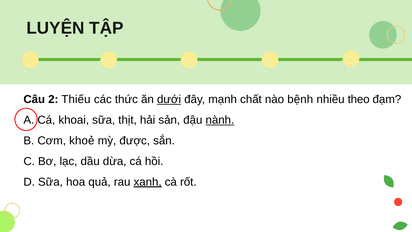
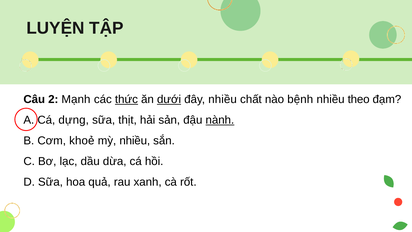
Thiếu: Thiếu -> Mạnh
thức underline: none -> present
đây mạnh: mạnh -> nhiều
khoai: khoai -> dựng
mỳ được: được -> nhiều
xanh underline: present -> none
